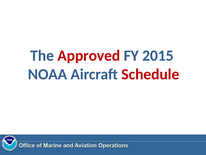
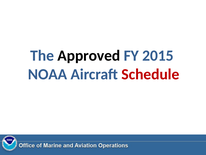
Approved colour: red -> black
